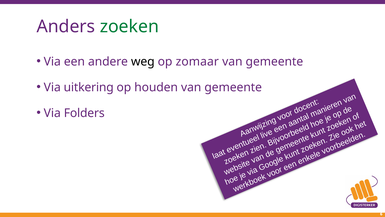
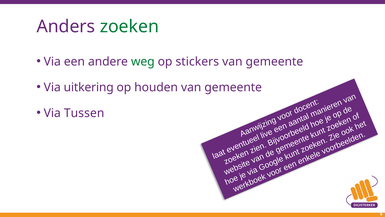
weg colour: black -> green
zomaar: zomaar -> stickers
Folders: Folders -> Tussen
